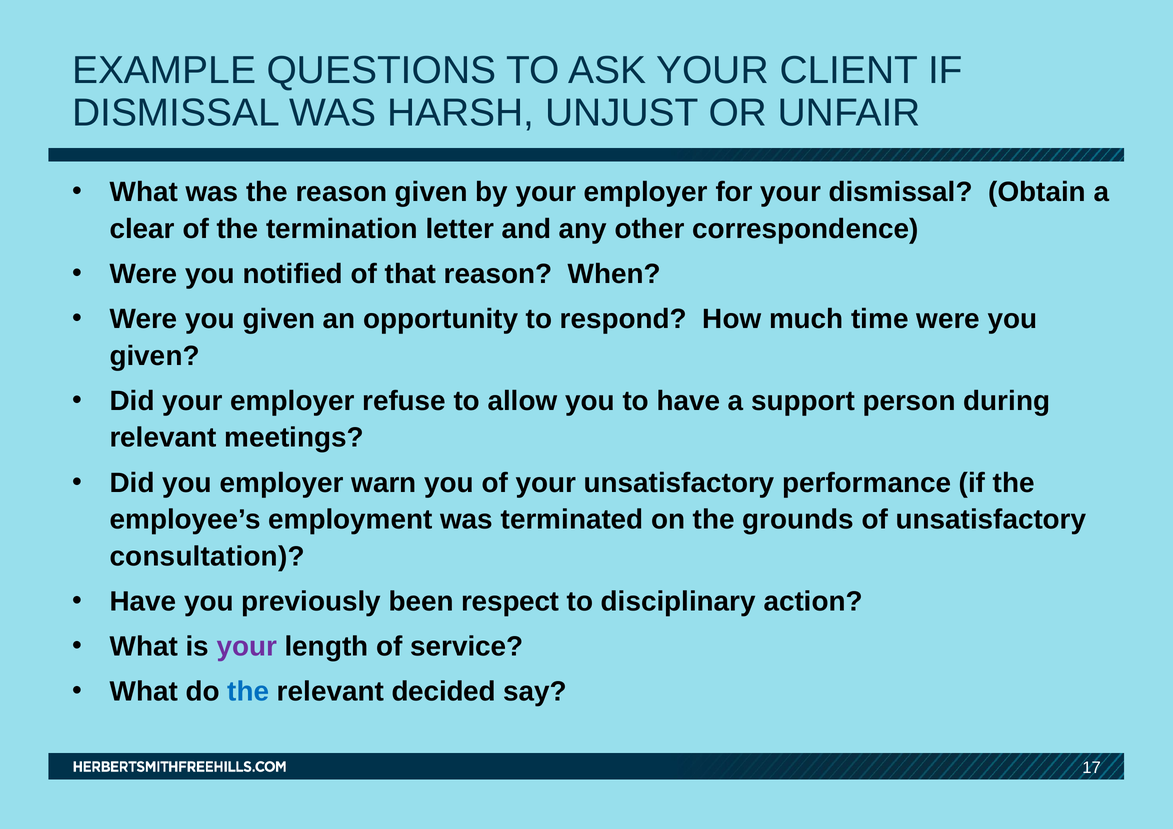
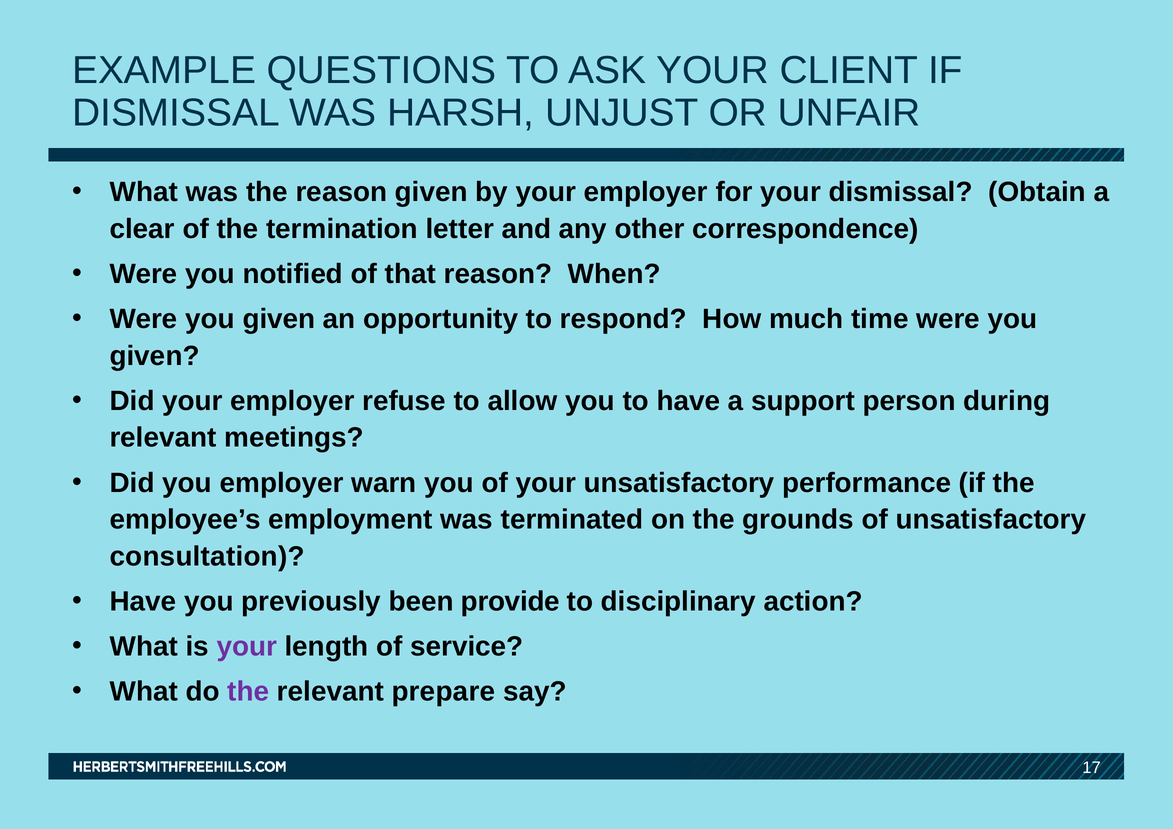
respect: respect -> provide
the at (248, 692) colour: blue -> purple
decided: decided -> prepare
